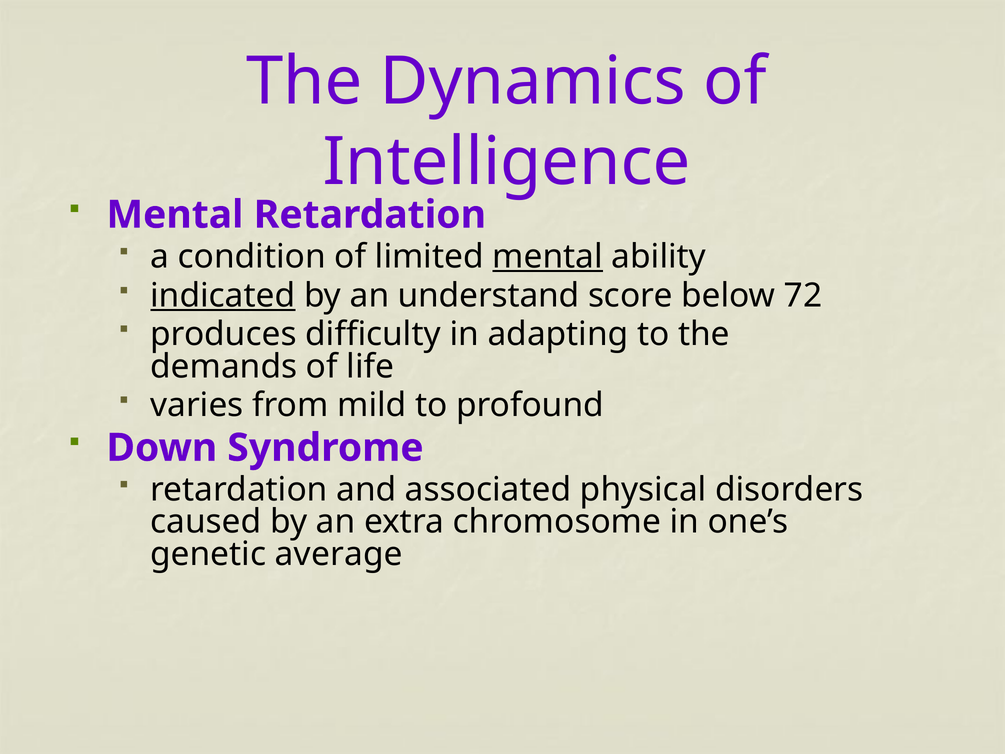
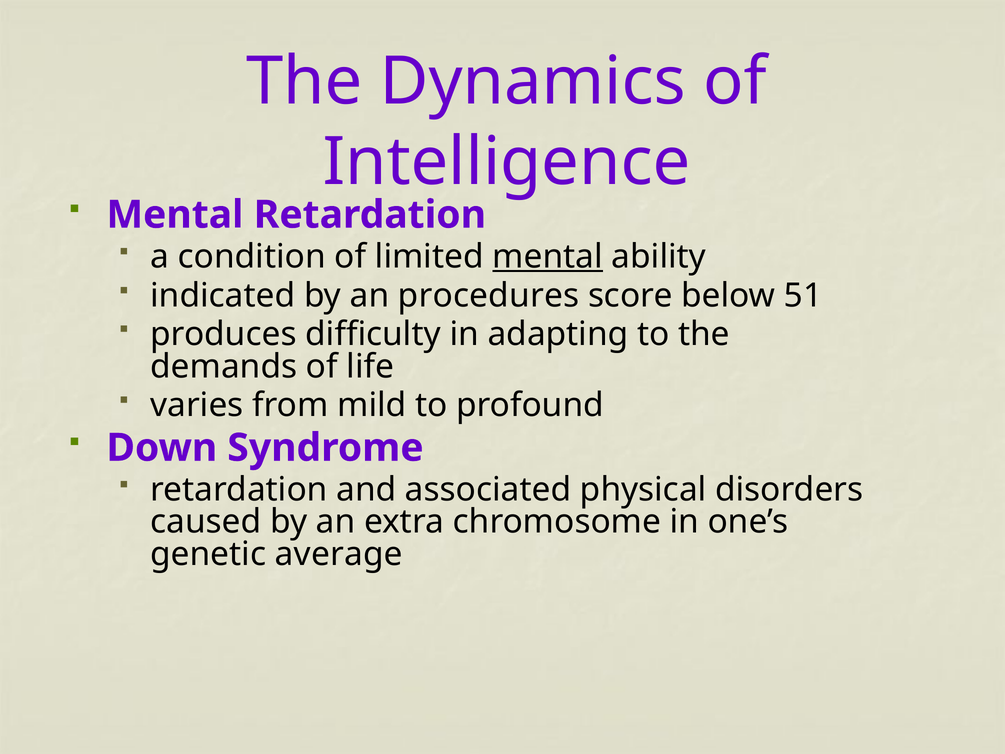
indicated underline: present -> none
understand: understand -> procedures
72: 72 -> 51
